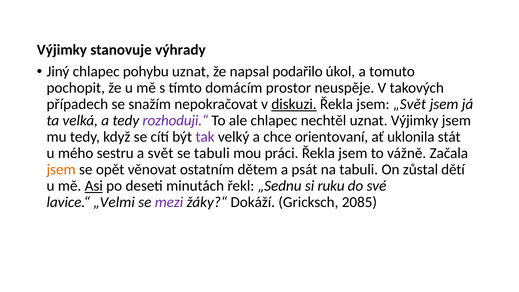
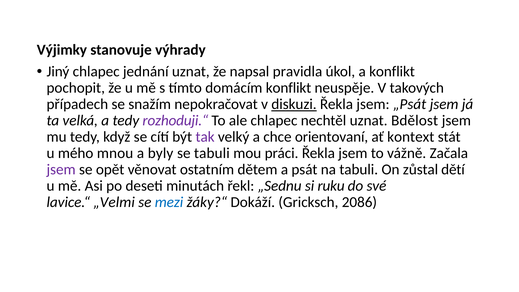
pohybu: pohybu -> jednání
podařilo: podařilo -> pravidla
a tomuto: tomuto -> konflikt
domácím prostor: prostor -> konflikt
„Svět: „Svět -> „Psát
uznat Výjimky: Výjimky -> Bdělost
uklonila: uklonila -> kontext
sestru: sestru -> mnou
svět: svět -> byly
jsem at (61, 170) colour: orange -> purple
Asi underline: present -> none
mezi colour: purple -> blue
2085: 2085 -> 2086
